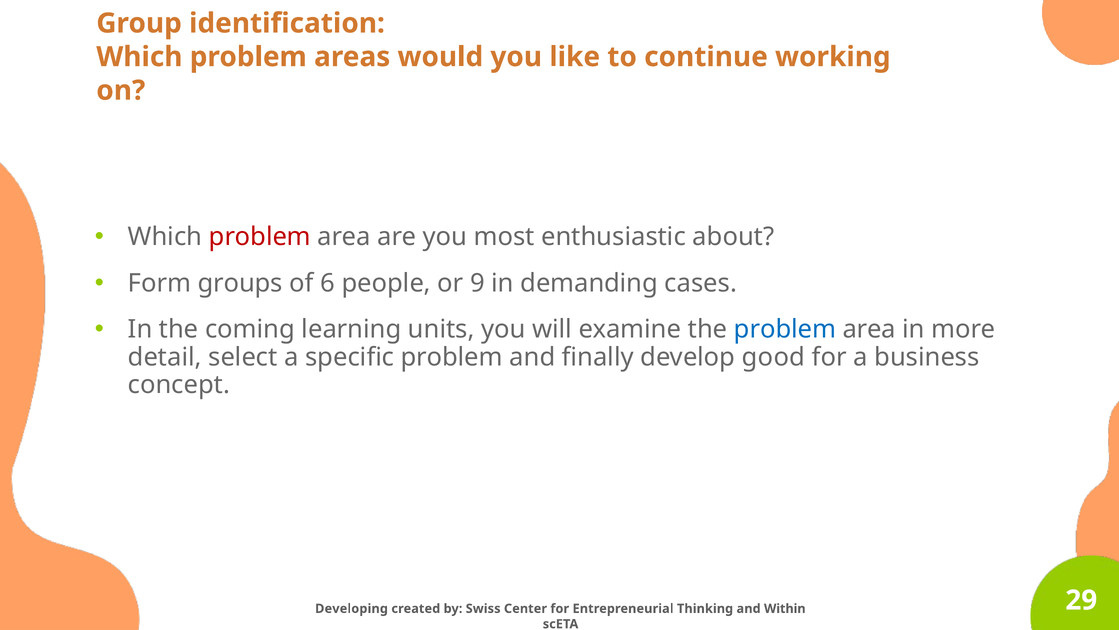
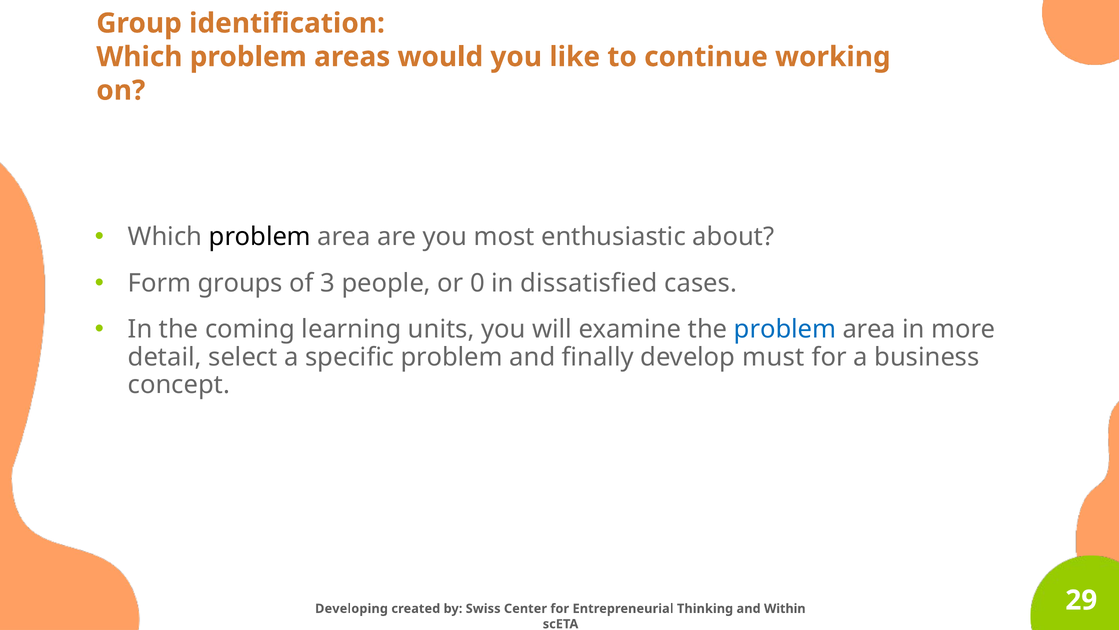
problem at (260, 236) colour: red -> black
6: 6 -> 3
9: 9 -> 0
demanding: demanding -> dissatisfied
good: good -> must
